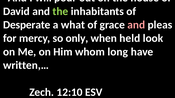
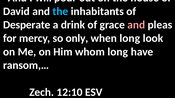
the at (60, 11) colour: light green -> light blue
what: what -> drink
when held: held -> long
written,…: written,… -> ransom,…
